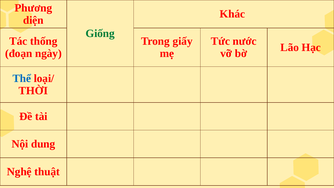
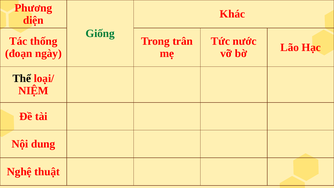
giấy: giấy -> trân
Thể colour: blue -> black
THỜI: THỜI -> NIỆM
